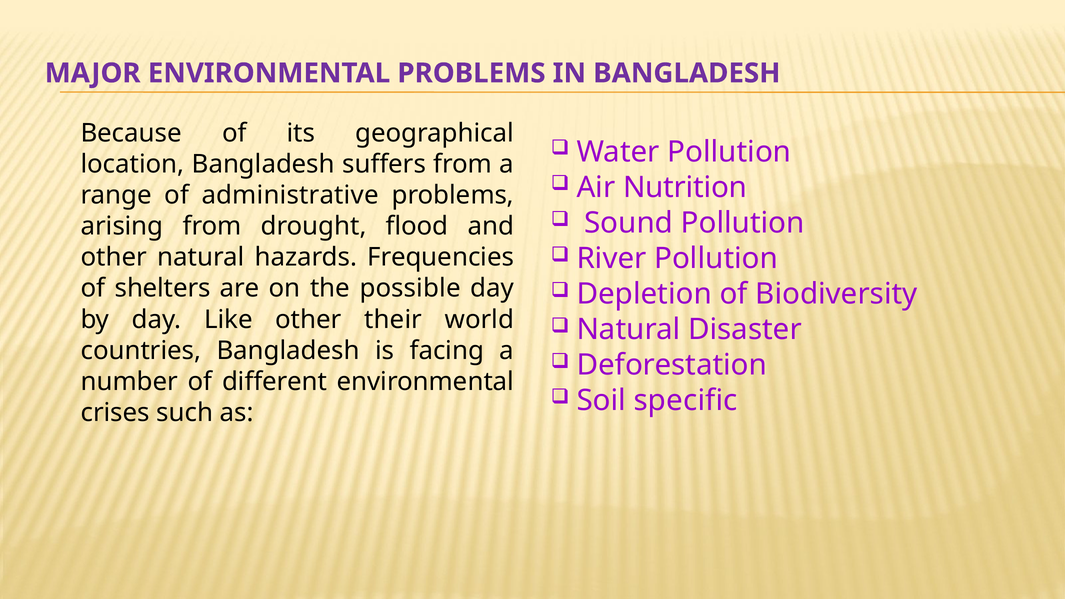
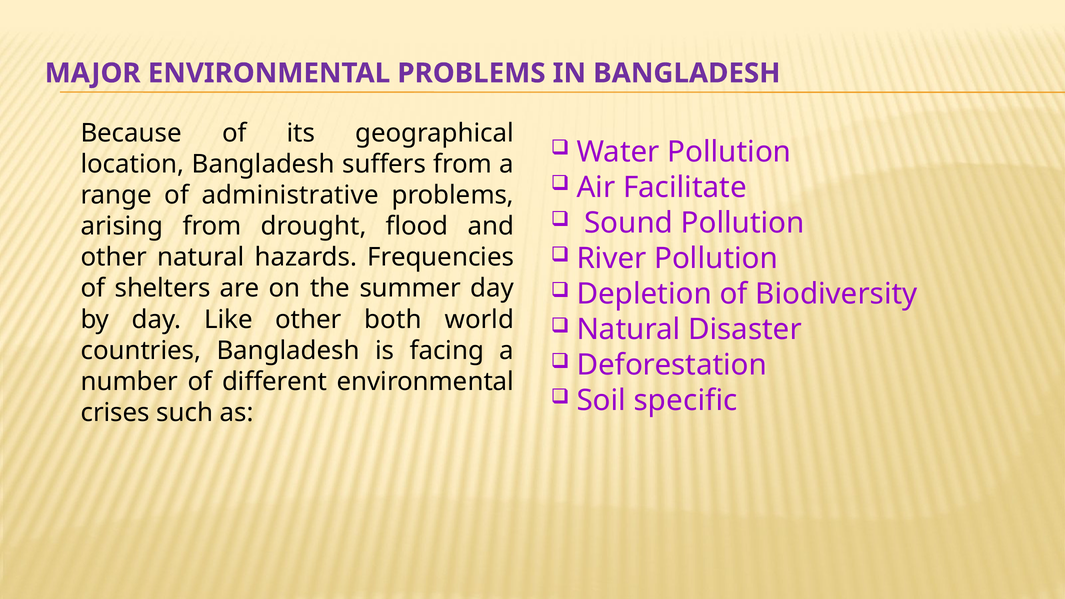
Nutrition: Nutrition -> Facilitate
possible: possible -> summer
their: their -> both
